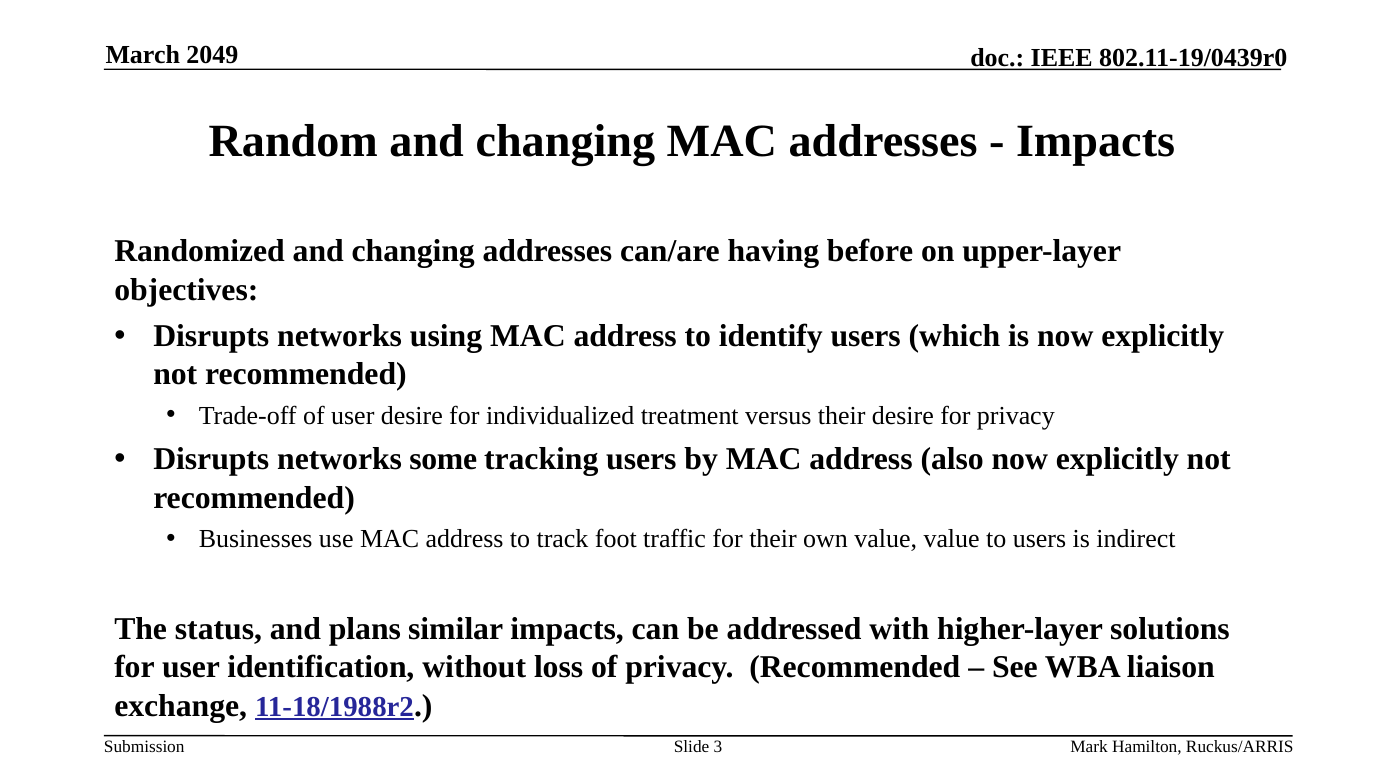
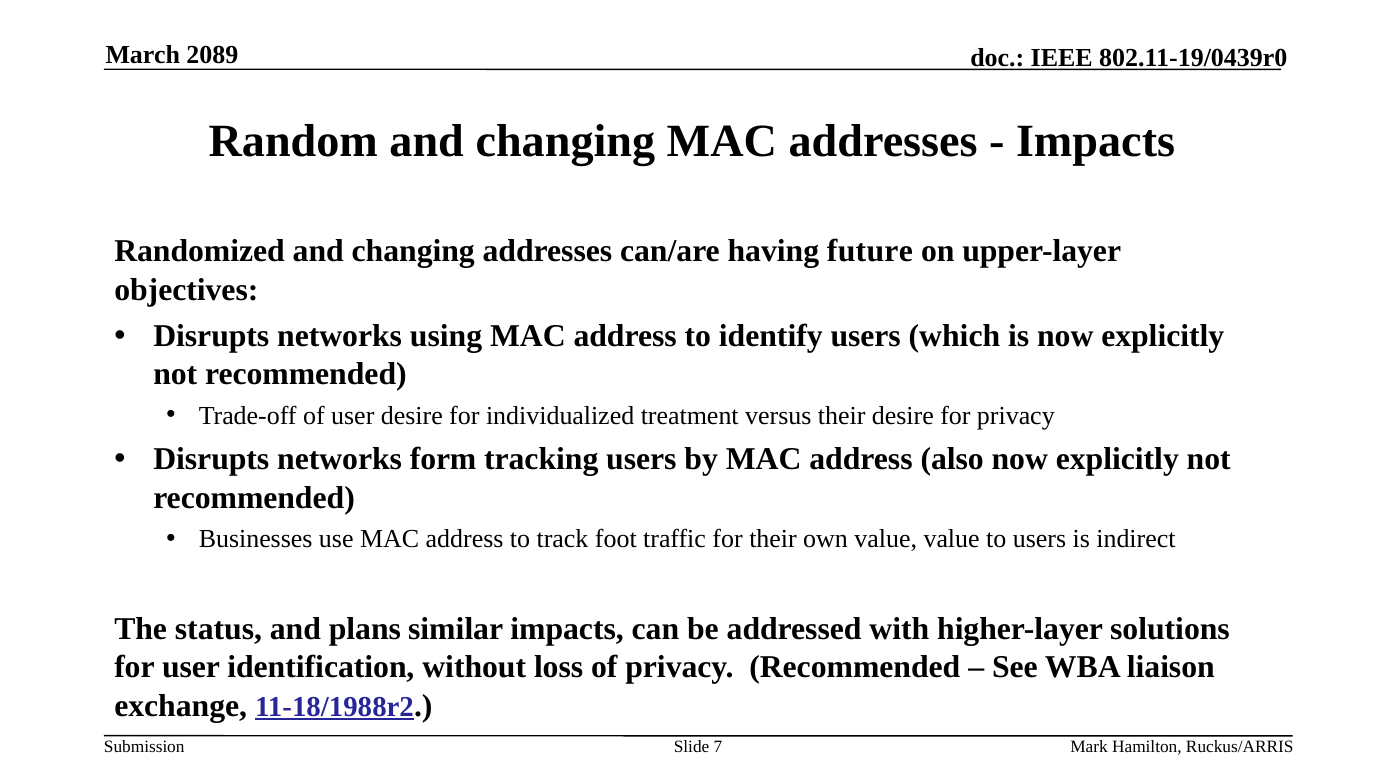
2049: 2049 -> 2089
before: before -> future
some: some -> form
3: 3 -> 7
